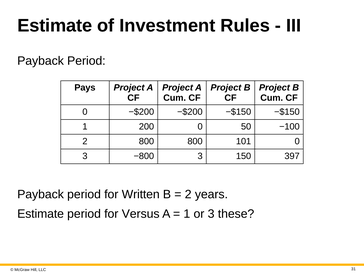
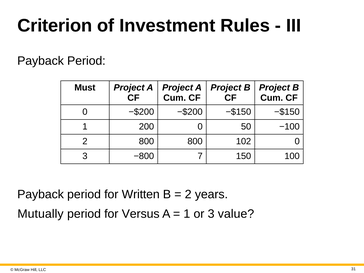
Estimate at (55, 26): Estimate -> Criterion
Pays: Pays -> Must
101: 101 -> 102
−800 3: 3 -> 7
397: 397 -> 100
Estimate at (41, 214): Estimate -> Mutually
these: these -> value
